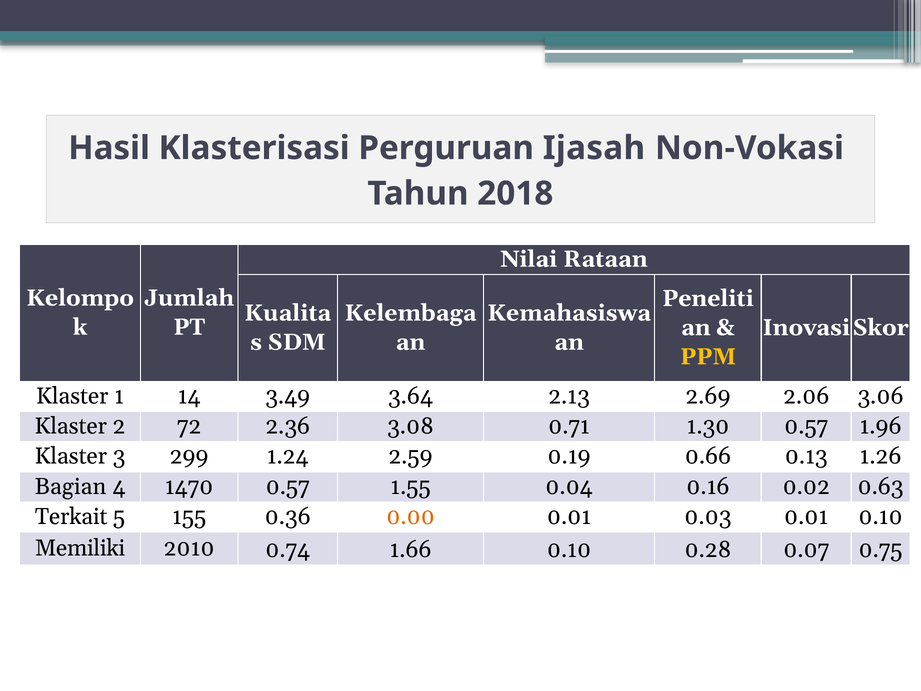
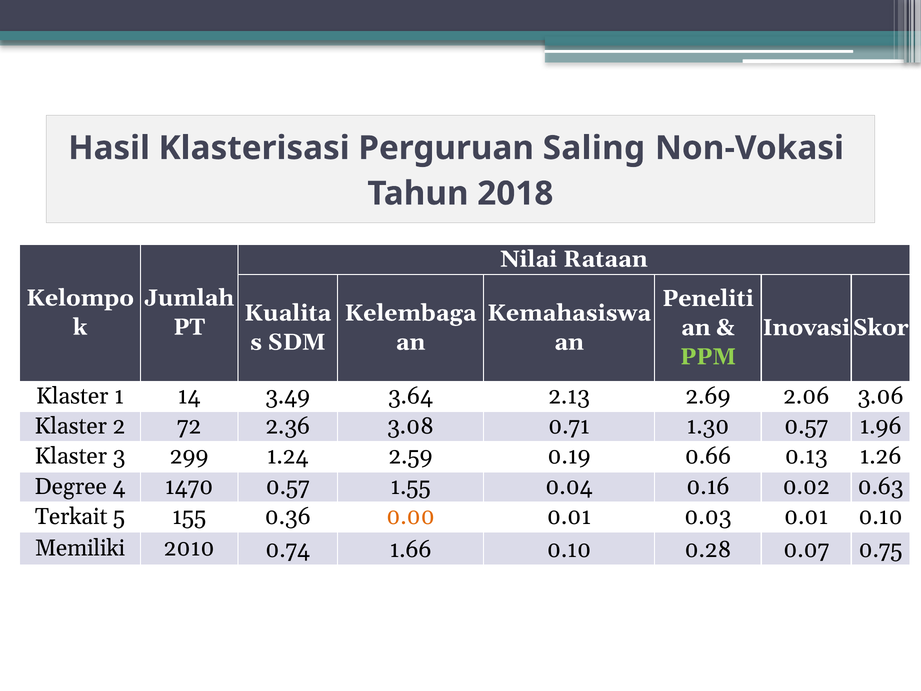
Ijasah: Ijasah -> Saling
PPM colour: yellow -> light green
Bagian: Bagian -> Degree
